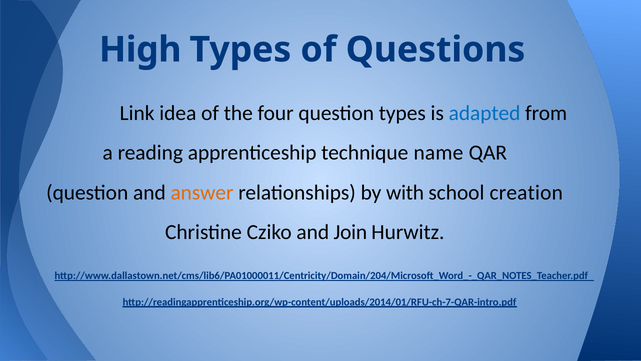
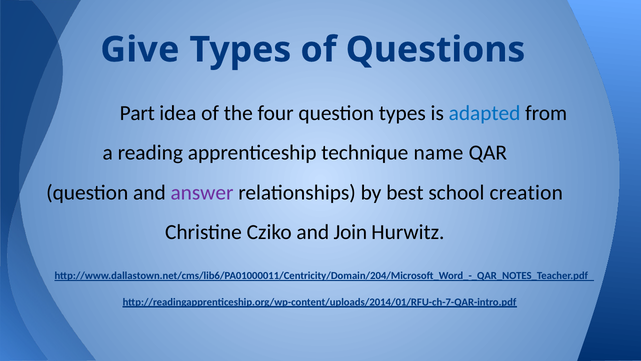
High: High -> Give
Link: Link -> Part
answer colour: orange -> purple
with: with -> best
